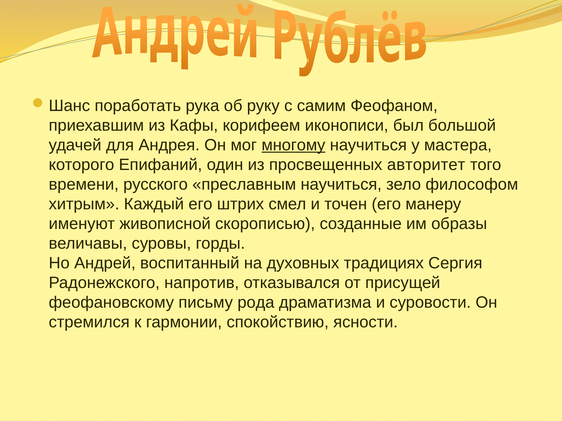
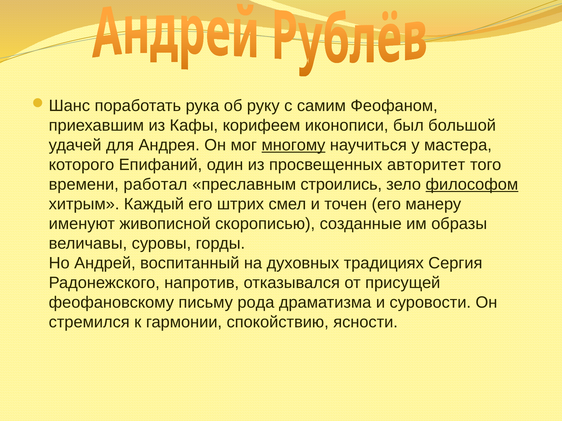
русского: русского -> работал
преславным научиться: научиться -> строились
философом underline: none -> present
